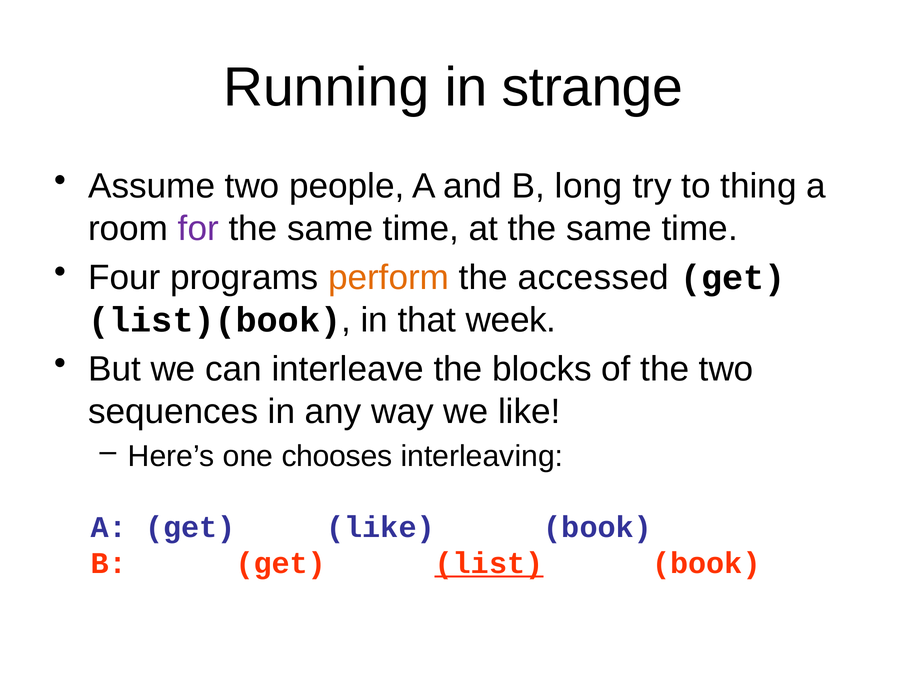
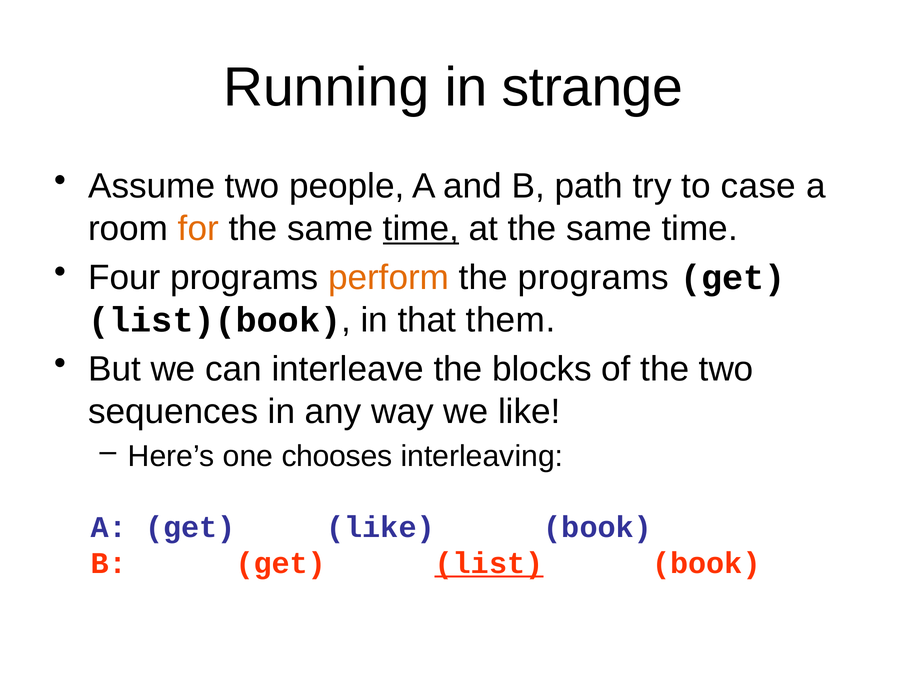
long: long -> path
thing: thing -> case
for colour: purple -> orange
time at (421, 229) underline: none -> present
the accessed: accessed -> programs
week: week -> them
